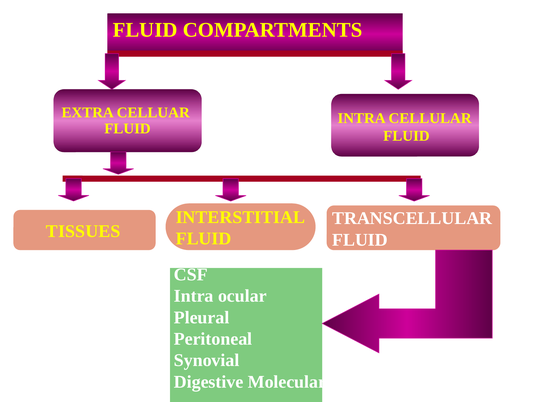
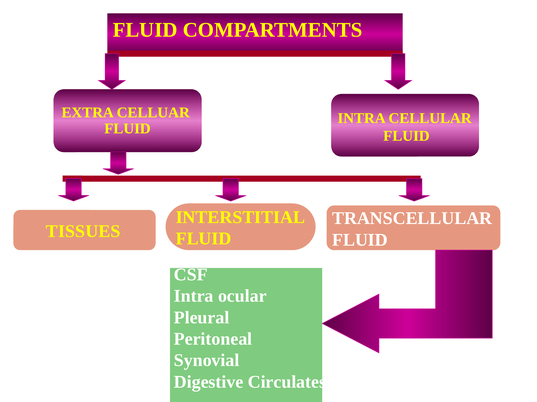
Molecular: Molecular -> Circulates
